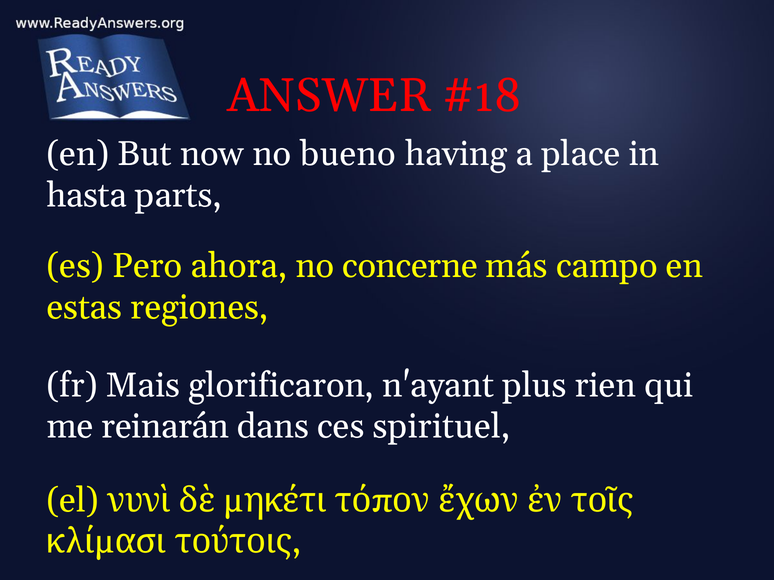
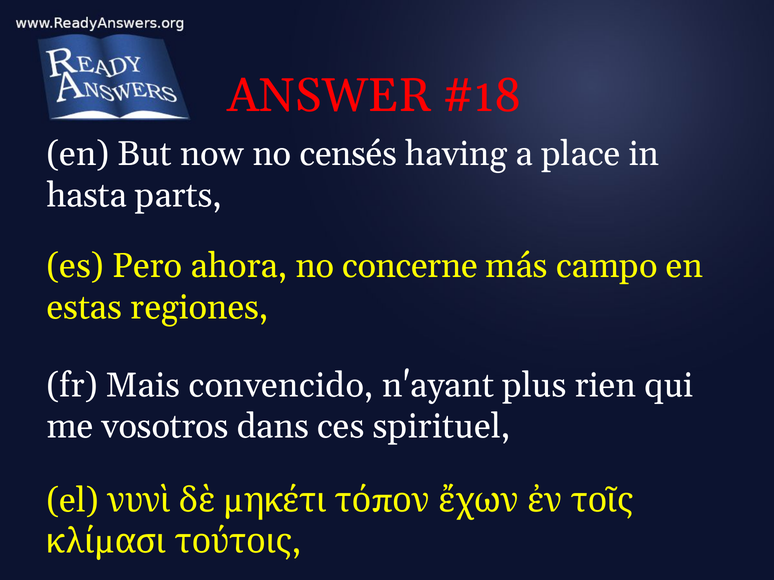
bueno: bueno -> censés
glorificaron: glorificaron -> convencido
reinarán: reinarán -> vosotros
